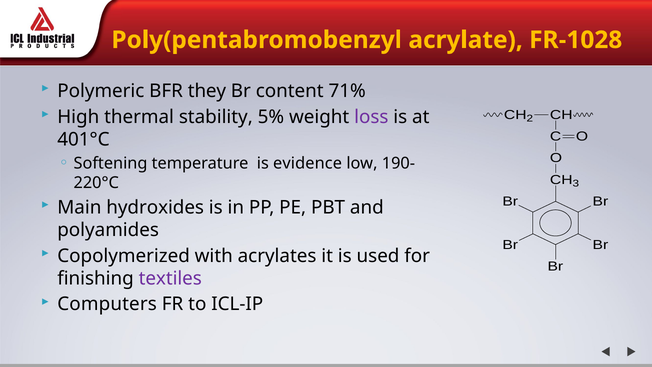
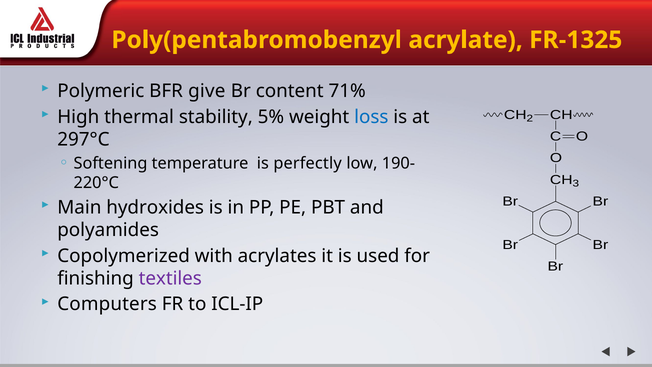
FR-1028: FR-1028 -> FR-1325
they: they -> give
loss colour: purple -> blue
401°С: 401°С -> 297°С
evidence: evidence -> perfectly
